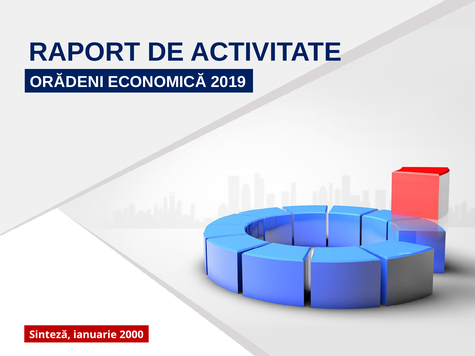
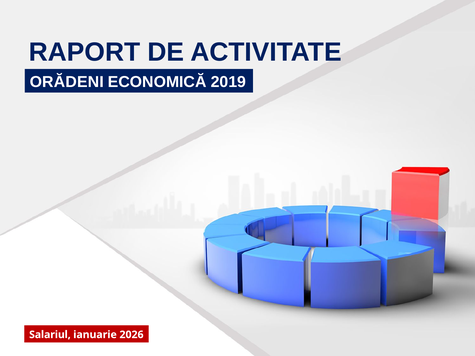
Sinteză: Sinteză -> Salariul
2000: 2000 -> 2026
